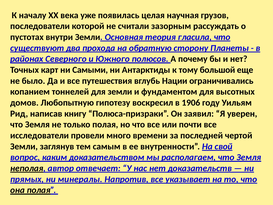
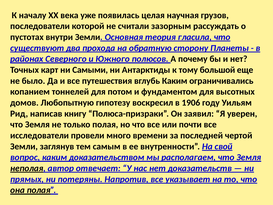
вглубь Нации: Нации -> Каким
для земли: земли -> потом
минералы: минералы -> потеряны
